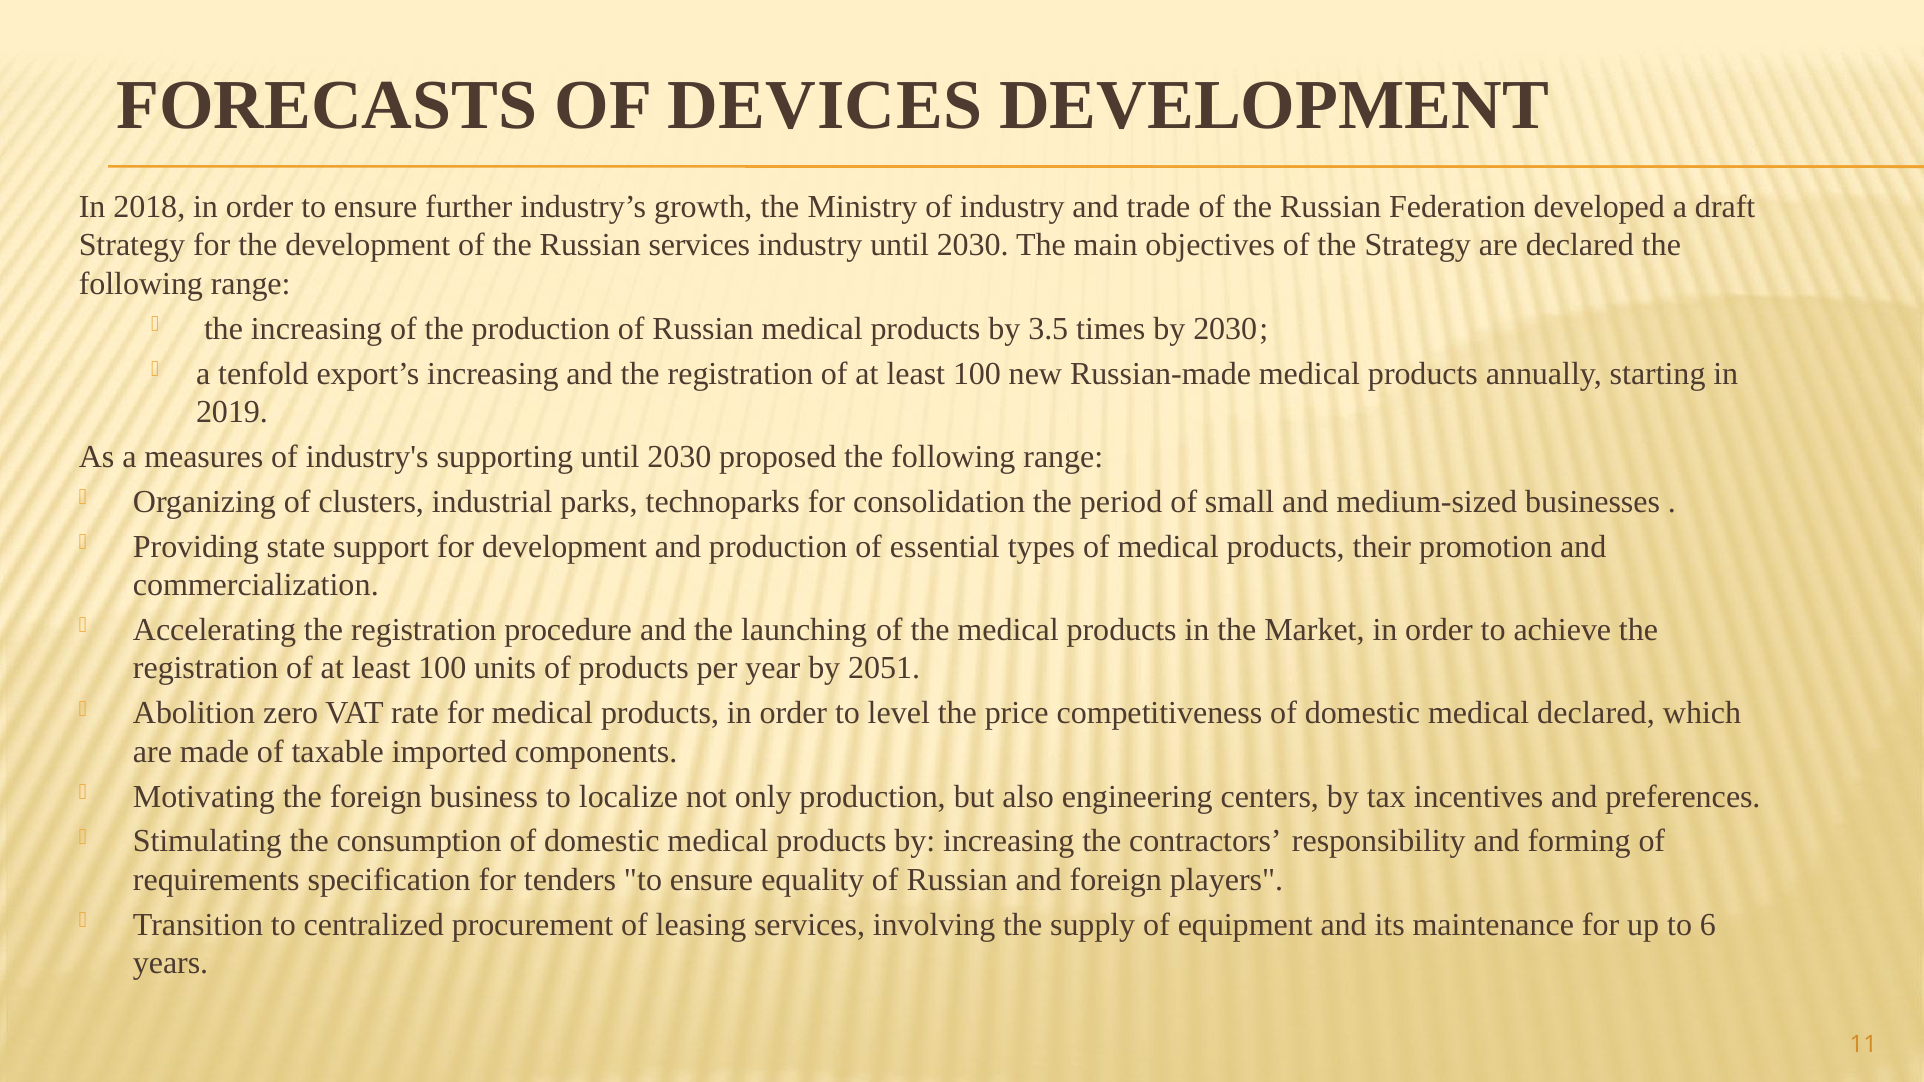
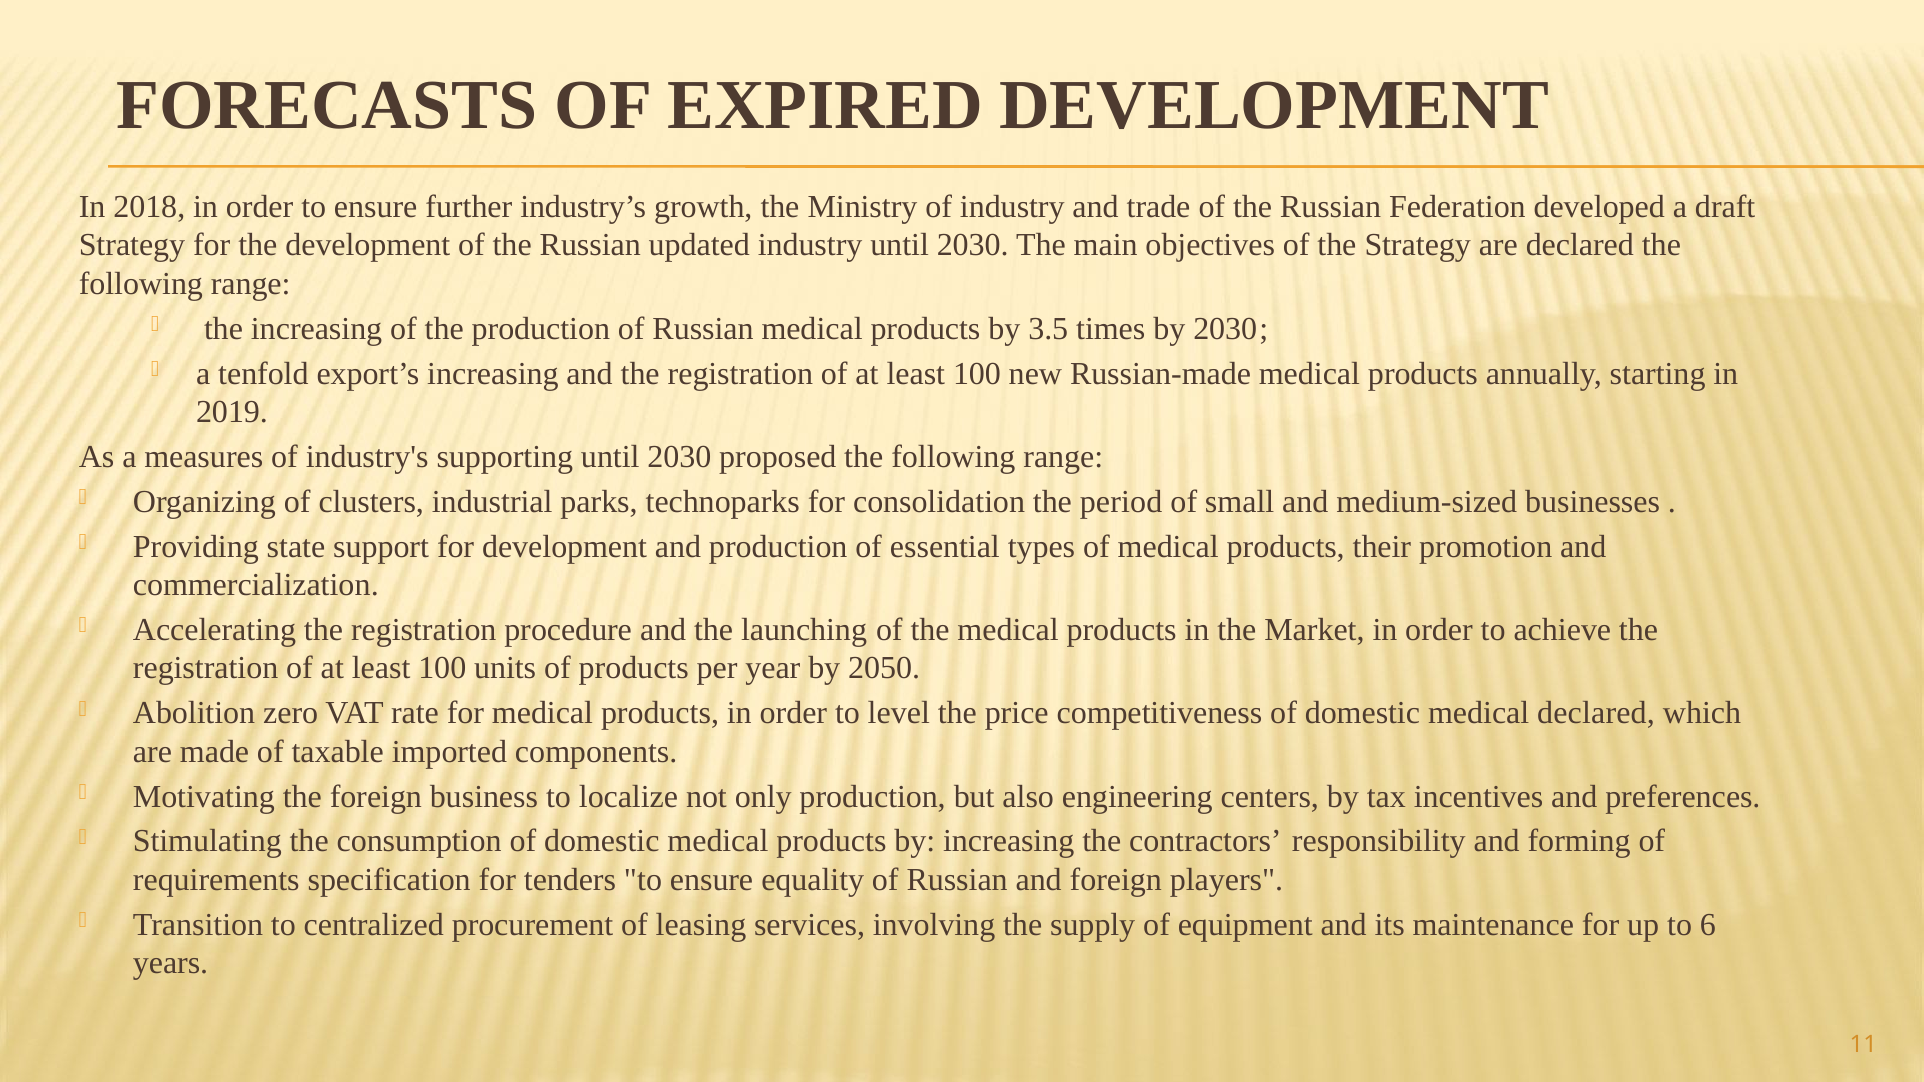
DEVICES: DEVICES -> EXPIRED
Russian services: services -> updated
2051: 2051 -> 2050
